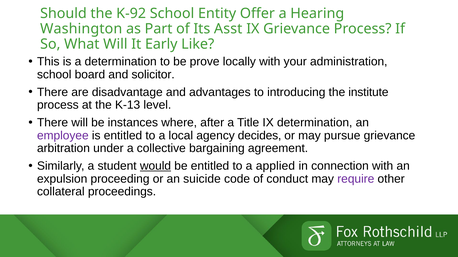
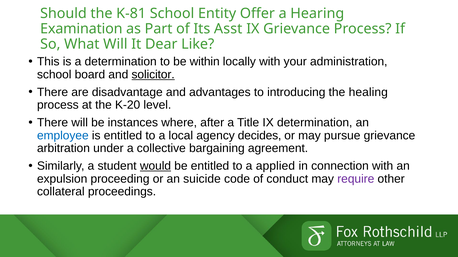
K-92: K-92 -> K-81
Washington: Washington -> Examination
Early: Early -> Dear
prove: prove -> within
solicitor underline: none -> present
institute: institute -> healing
K-13: K-13 -> K-20
employee colour: purple -> blue
